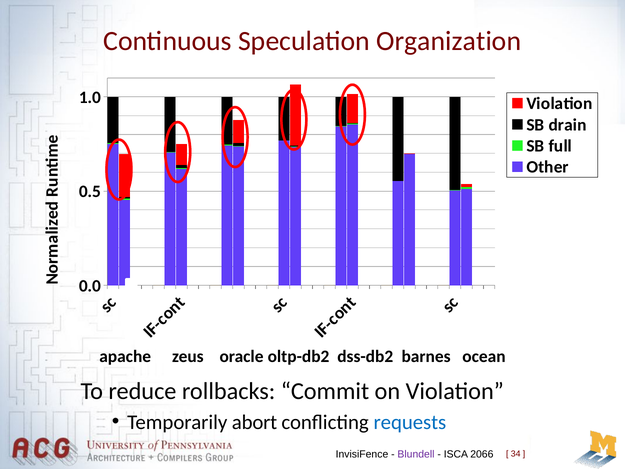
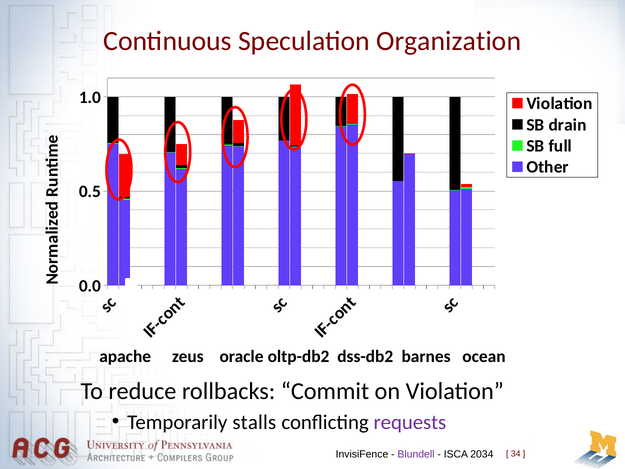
abort: abort -> stalls
requests colour: blue -> purple
2066: 2066 -> 2034
